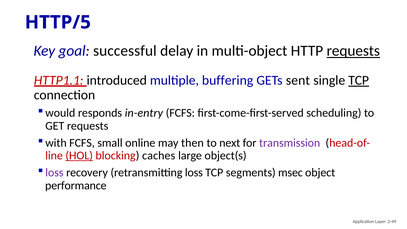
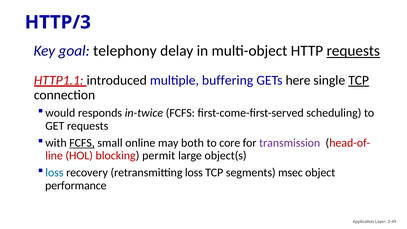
HTTP/5: HTTP/5 -> HTTP/3
successful: successful -> telephony
sent: sent -> here
in-entry: in-entry -> in-twice
FCFS at (82, 143) underline: none -> present
then: then -> both
next: next -> core
HOL underline: present -> none
caches: caches -> permit
loss at (54, 173) colour: purple -> blue
